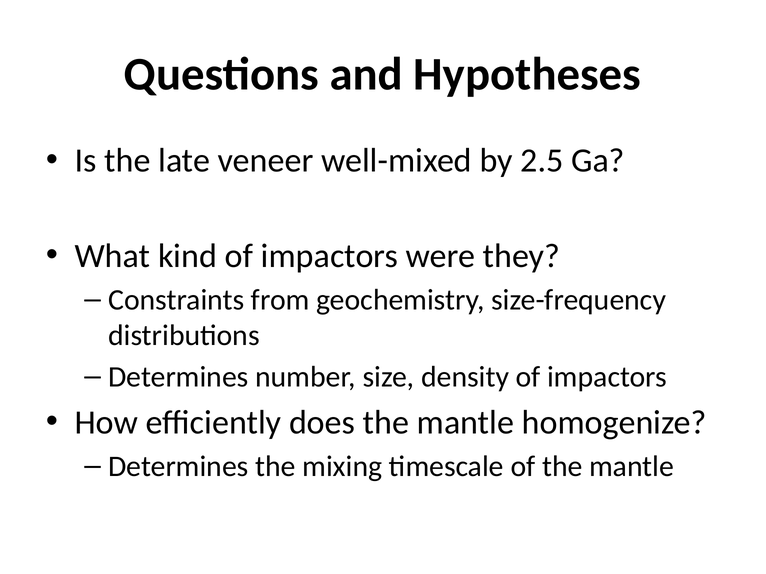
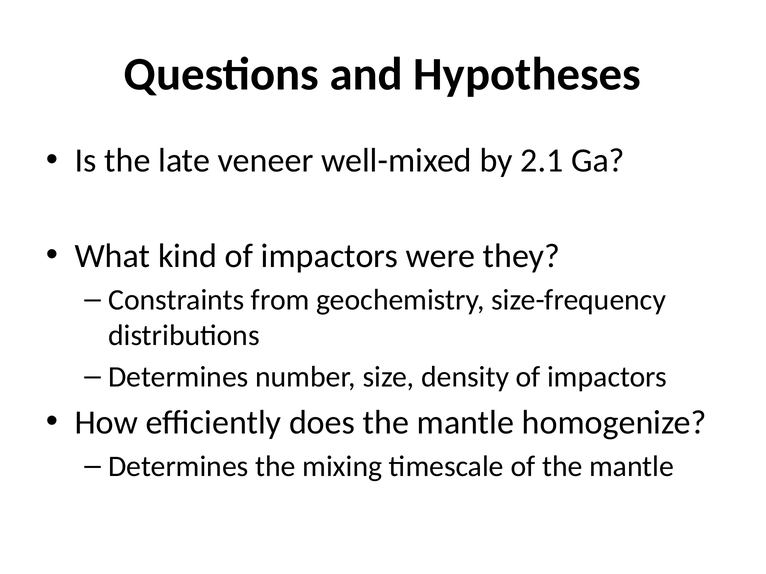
2.5: 2.5 -> 2.1
